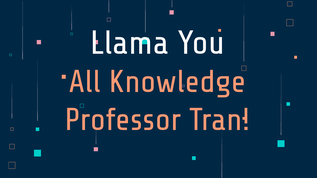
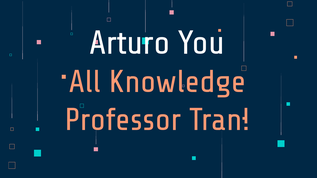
Llama: Llama -> Arturo
